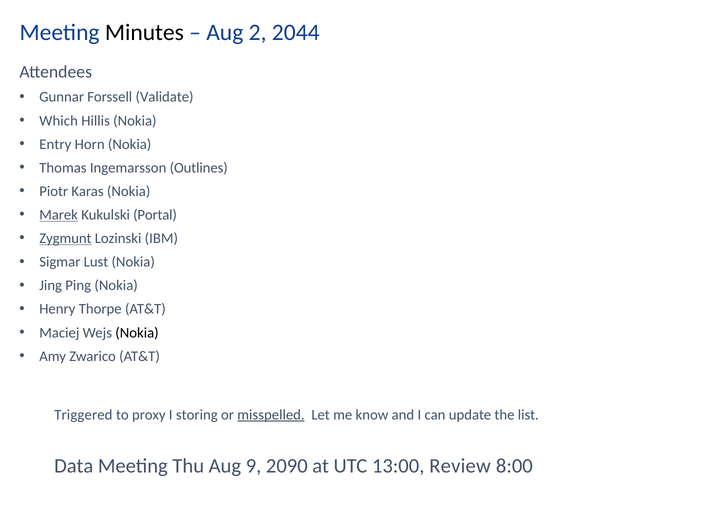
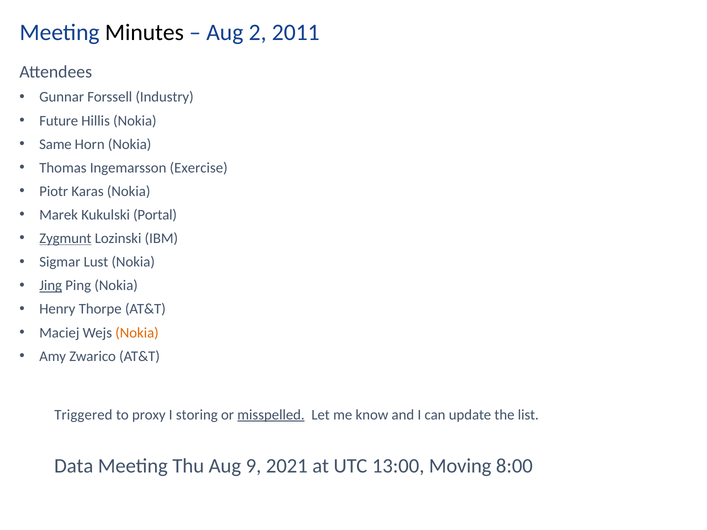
2044: 2044 -> 2011
Validate: Validate -> Industry
Which: Which -> Future
Entry: Entry -> Same
Outlines: Outlines -> Exercise
Marek underline: present -> none
Jing underline: none -> present
Nokia at (137, 333) colour: black -> orange
2090: 2090 -> 2021
Review: Review -> Moving
